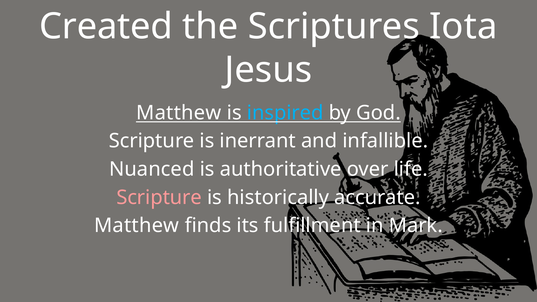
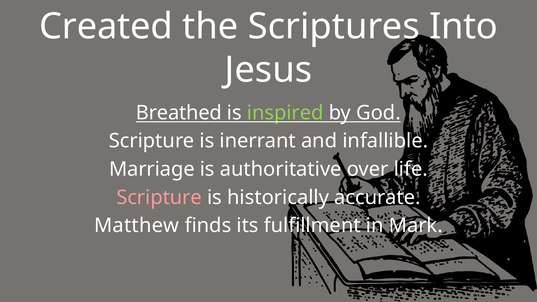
Iota: Iota -> Into
Matthew at (179, 113): Matthew -> Breathed
inspired colour: light blue -> light green
Nuanced: Nuanced -> Marriage
